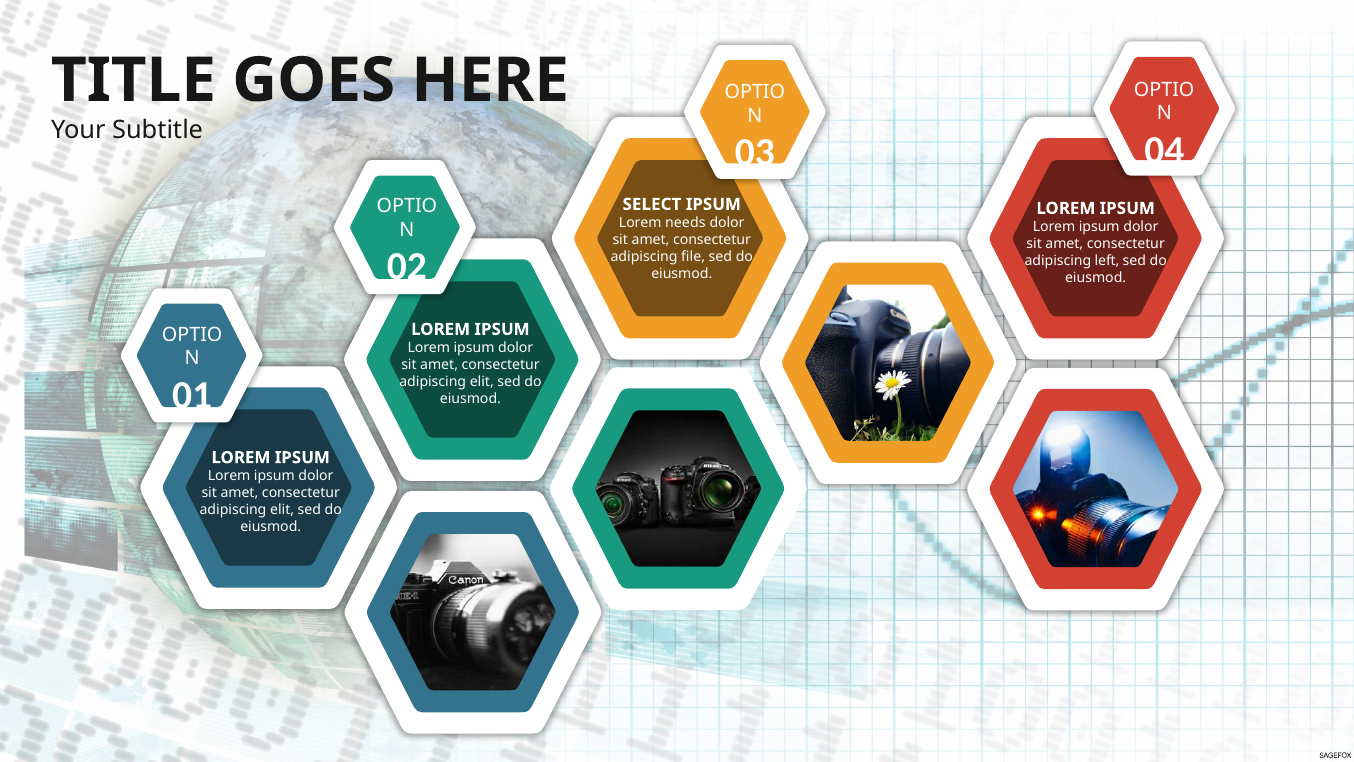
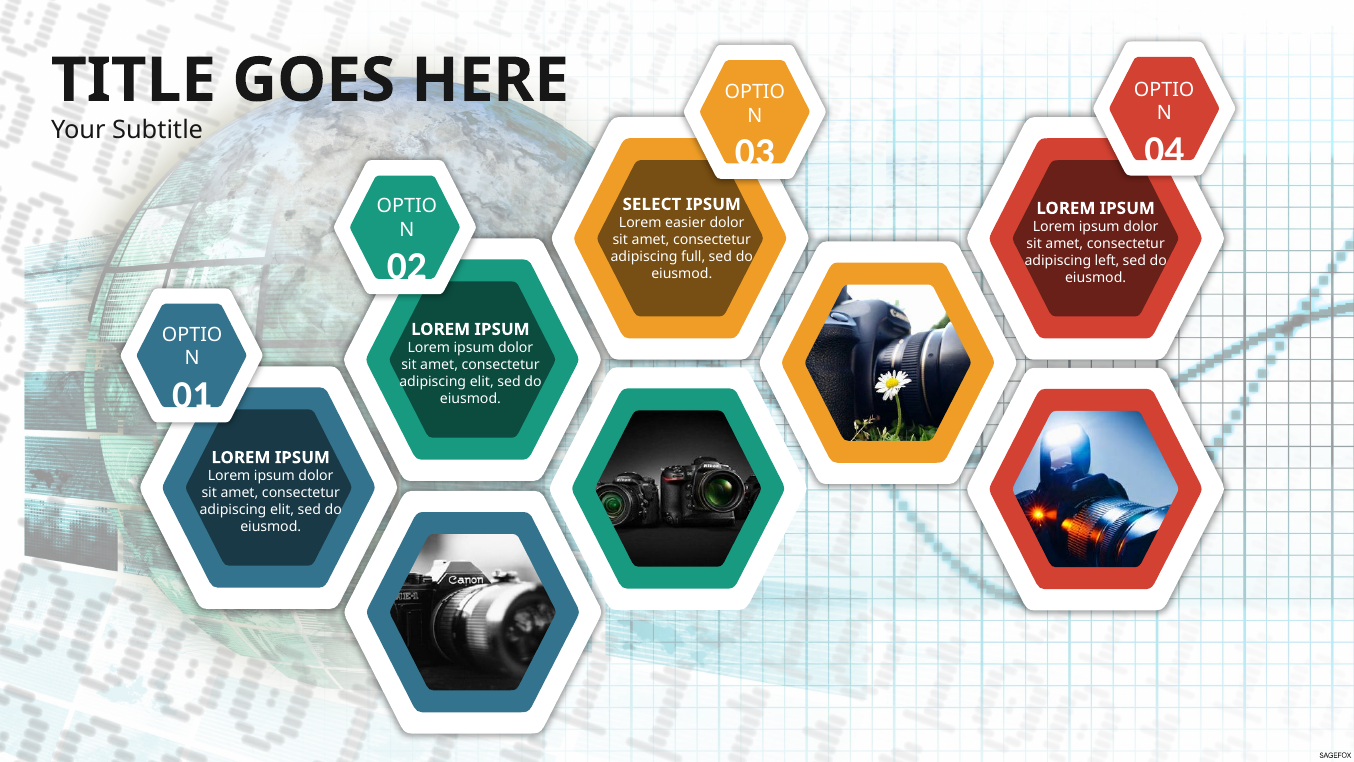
needs: needs -> easier
file: file -> full
